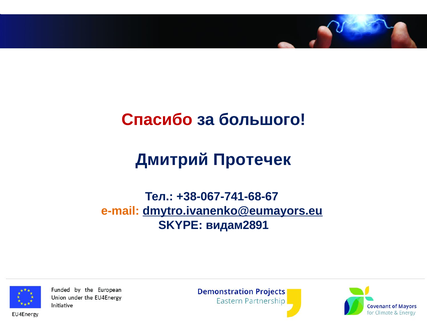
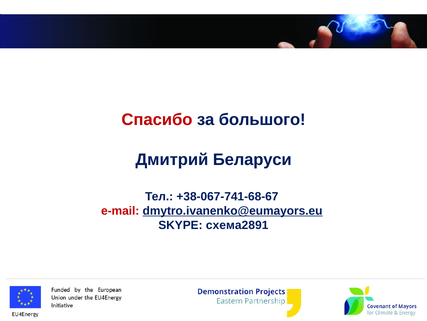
Протечек: Протечек -> Беларуси
e-mail colour: orange -> red
видам2891: видам2891 -> схема2891
